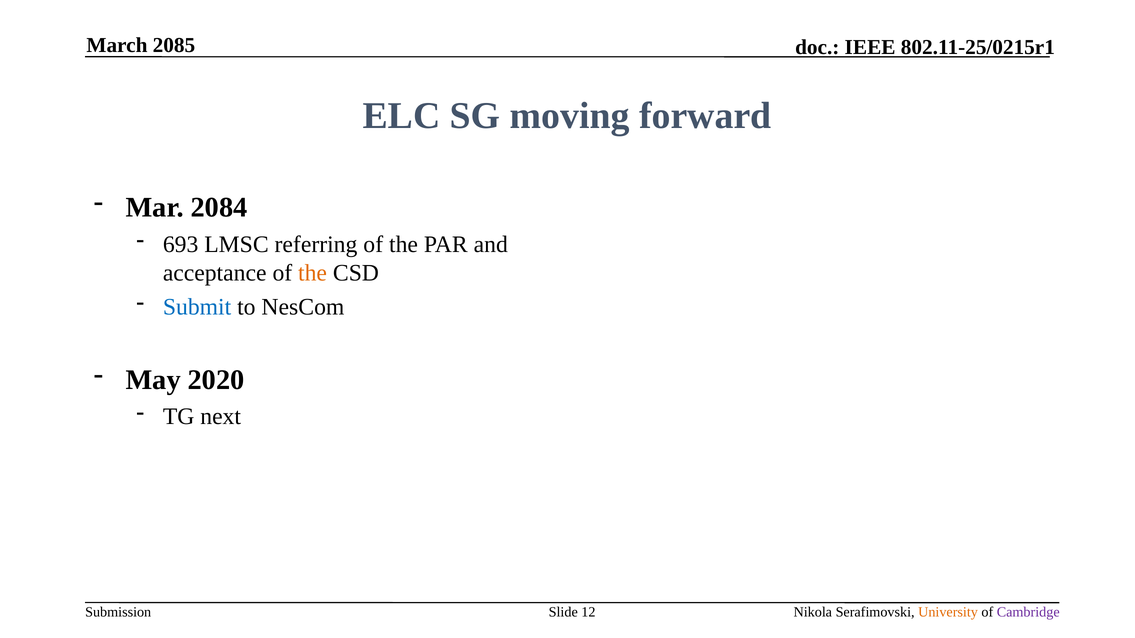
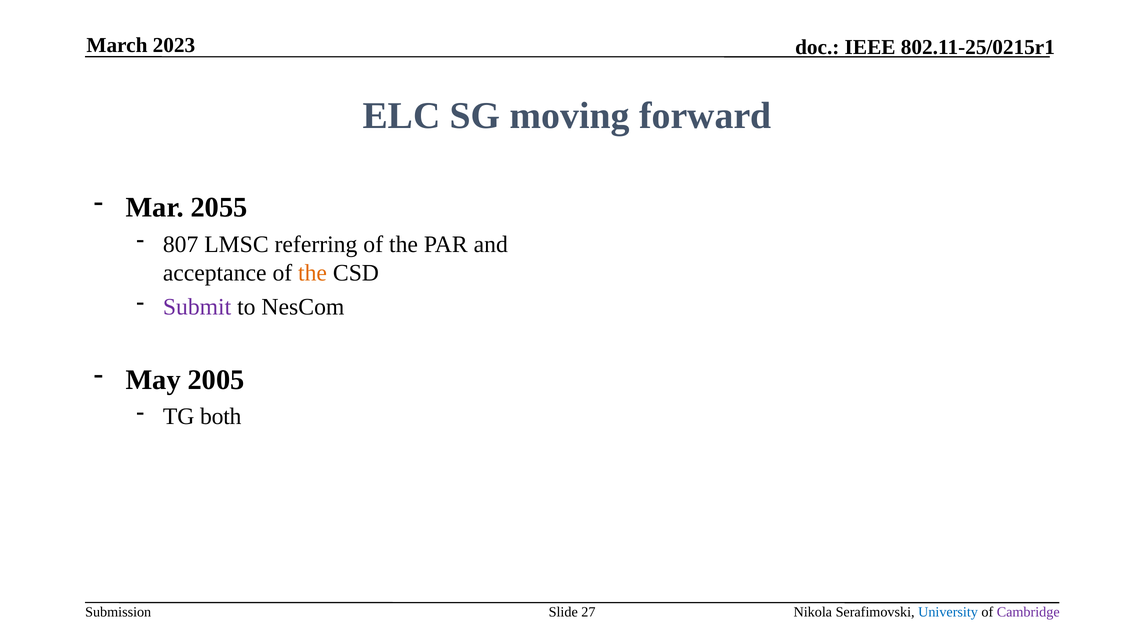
2085: 2085 -> 2023
2084: 2084 -> 2055
693: 693 -> 807
Submit colour: blue -> purple
2020: 2020 -> 2005
next: next -> both
12: 12 -> 27
University colour: orange -> blue
